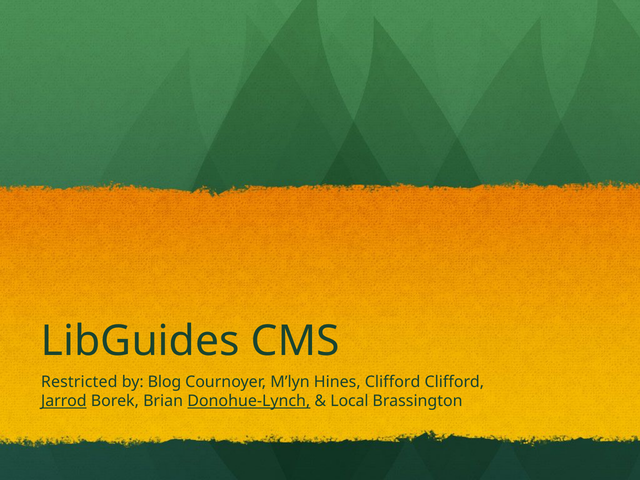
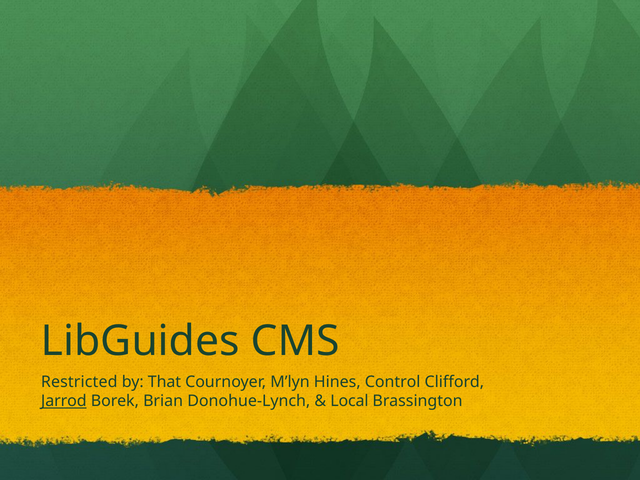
Blog: Blog -> That
Hines Clifford: Clifford -> Control
Donohue-Lynch underline: present -> none
